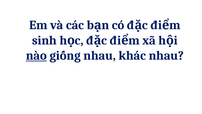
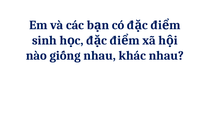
nào underline: present -> none
